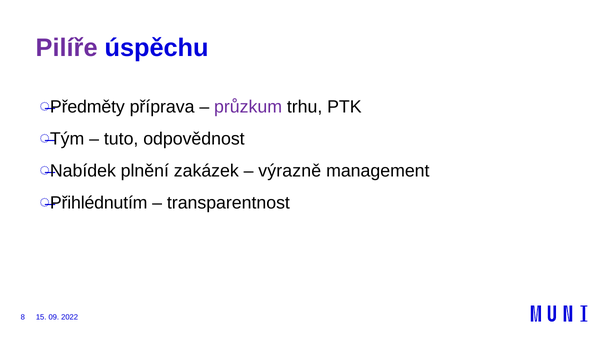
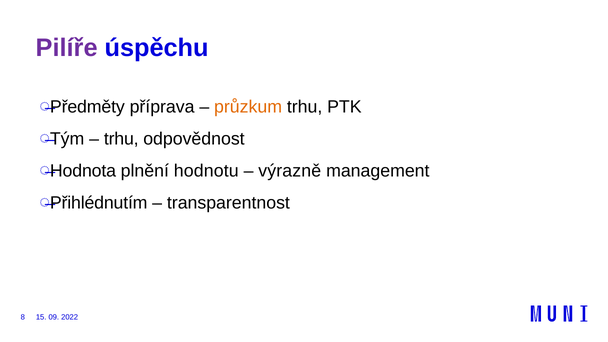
průzkum colour: purple -> orange
tuto at (121, 139): tuto -> trhu
Nabídek: Nabídek -> Hodnota
zakázek: zakázek -> hodnotu
